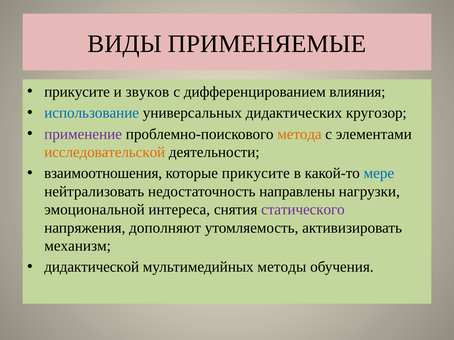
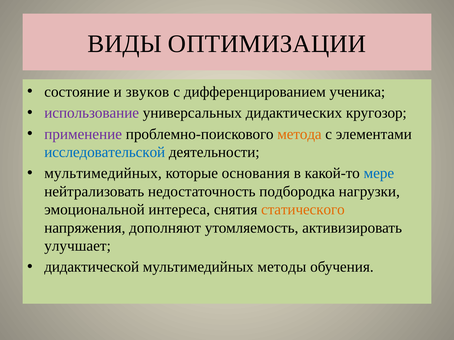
ПРИМЕНЯЕМЫЕ: ПРИМЕНЯЕМЫЕ -> ОПТИМИЗАЦИИ
прикусите at (77, 92): прикусите -> состояние
влияния: влияния -> ученика
использование colour: blue -> purple
исследовательской colour: orange -> blue
взаимоотношения at (103, 174): взаимоотношения -> мультимедийных
которые прикусите: прикусите -> основания
направлены: направлены -> подбородка
статического colour: purple -> orange
механизм: механизм -> улучшает
